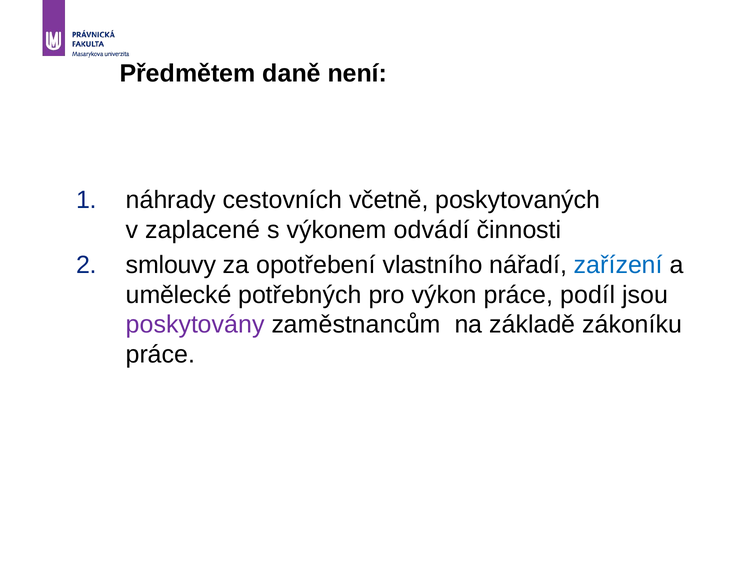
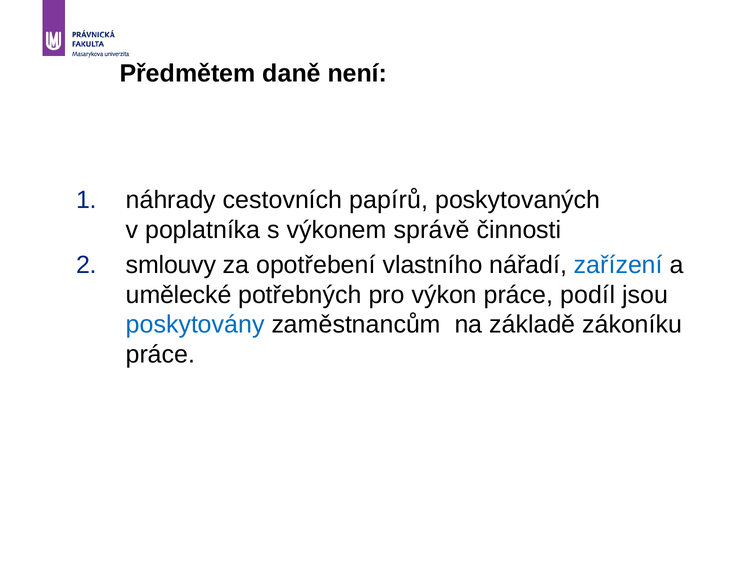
včetně: včetně -> papírů
zaplacené: zaplacené -> poplatníka
odvádí: odvádí -> správě
poskytovány colour: purple -> blue
